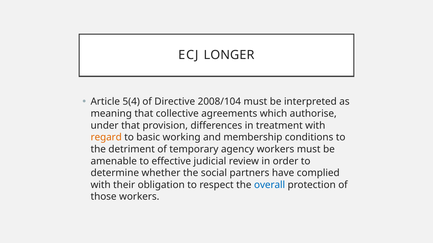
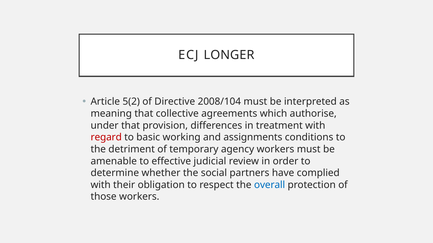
5(4: 5(4 -> 5(2
regard colour: orange -> red
membership: membership -> assignments
